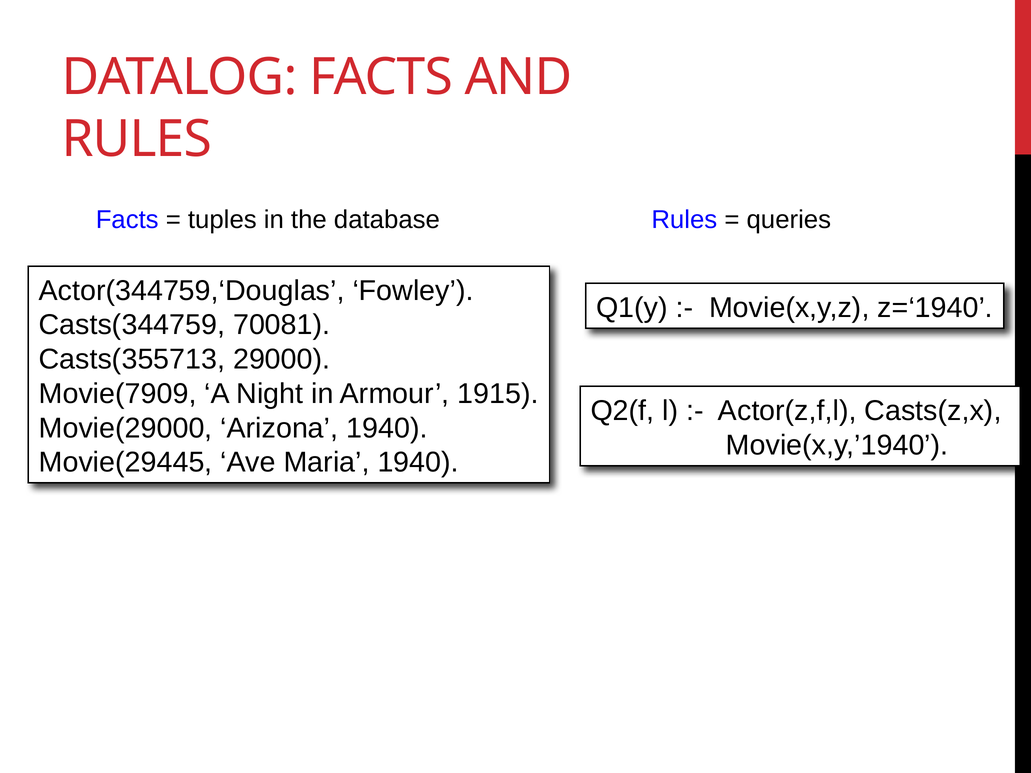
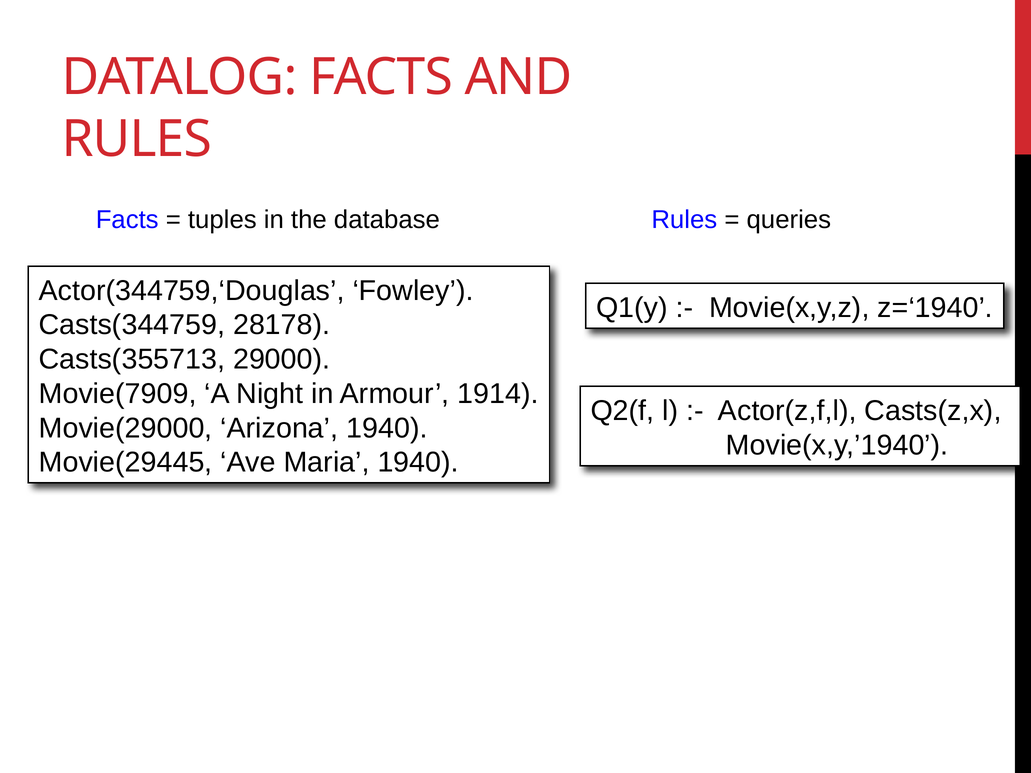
70081: 70081 -> 28178
1915: 1915 -> 1914
